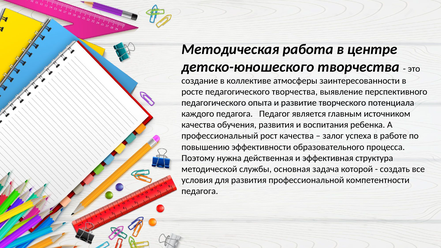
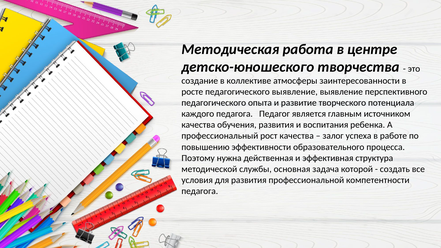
педагогического творчества: творчества -> выявление
